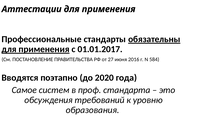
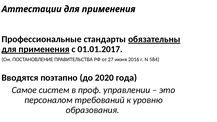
стандарта: стандарта -> управлении
обсуждения: обсуждения -> персоналом
